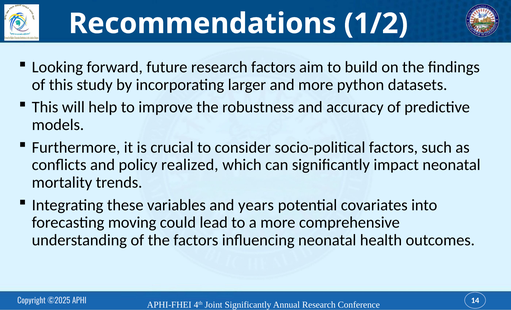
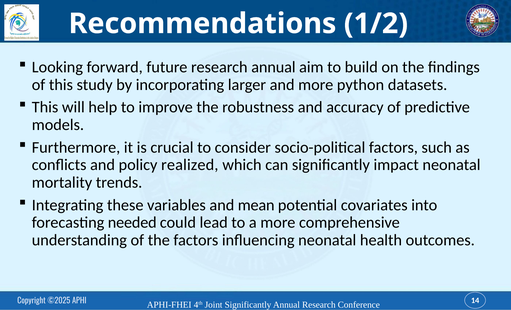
research factors: factors -> annual
years: years -> mean
moving: moving -> needed
